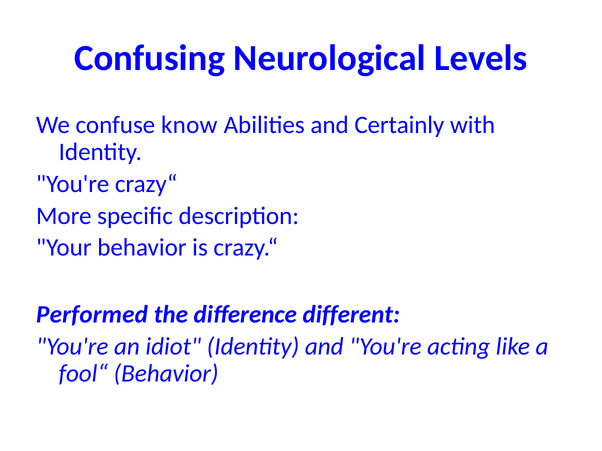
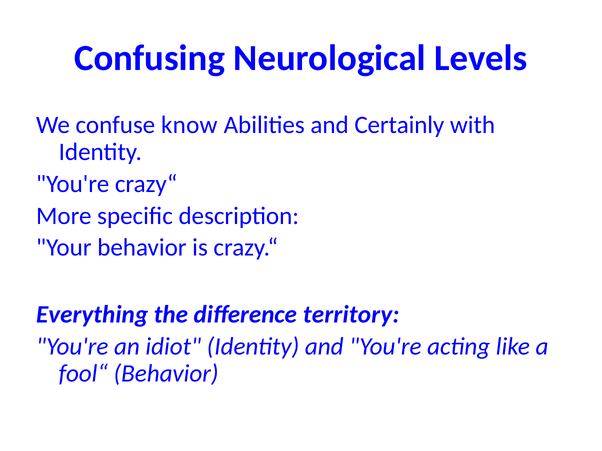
Performed: Performed -> Everything
different: different -> territory
